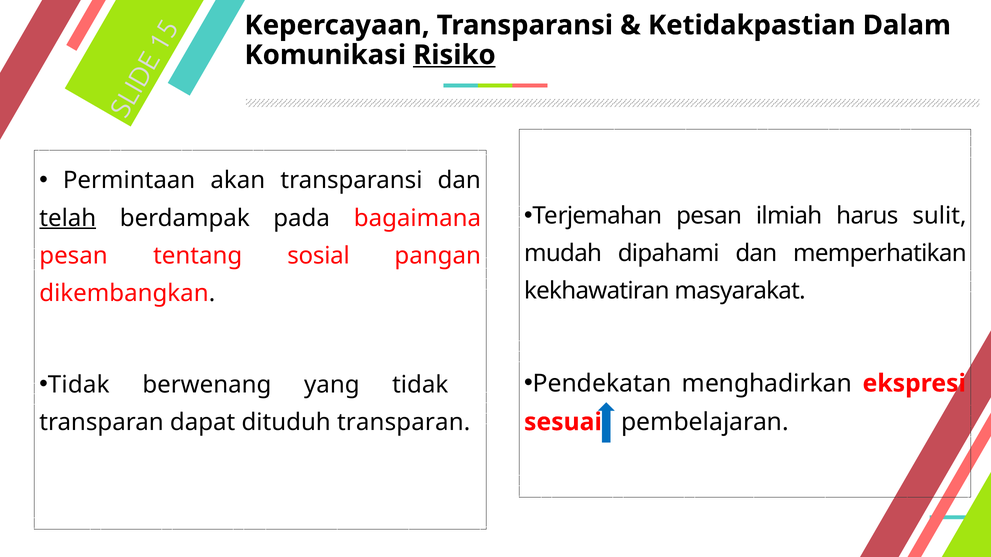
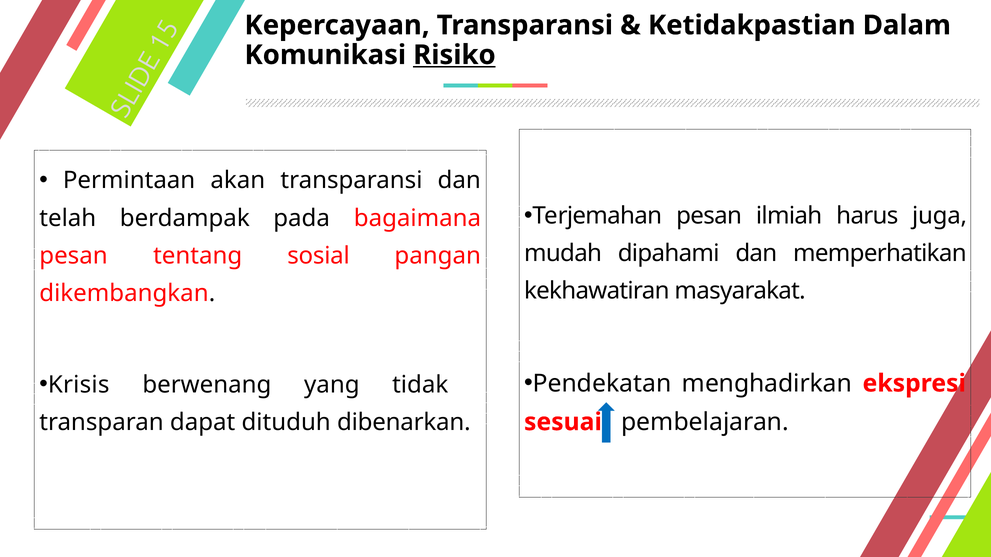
sulit: sulit -> juga
telah underline: present -> none
Tidak at (79, 385): Tidak -> Krisis
dituduh transparan: transparan -> dibenarkan
